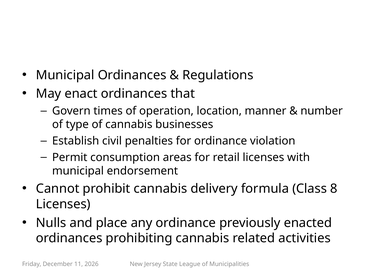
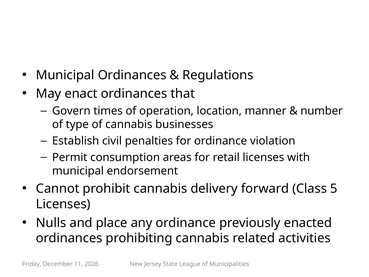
formula: formula -> forward
8: 8 -> 5
